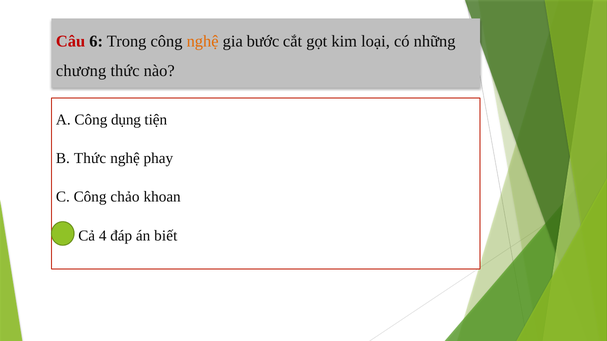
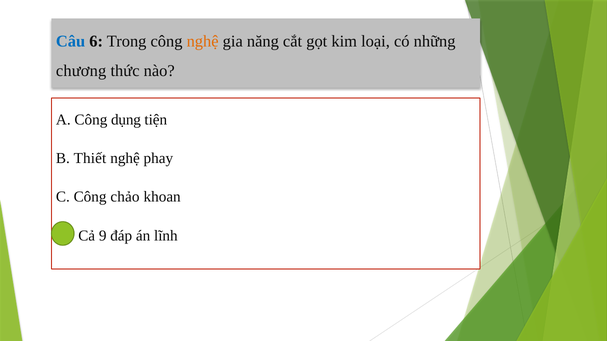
Câu colour: red -> blue
bước: bước -> năng
B Thức: Thức -> Thiết
4: 4 -> 9
biết: biết -> lĩnh
